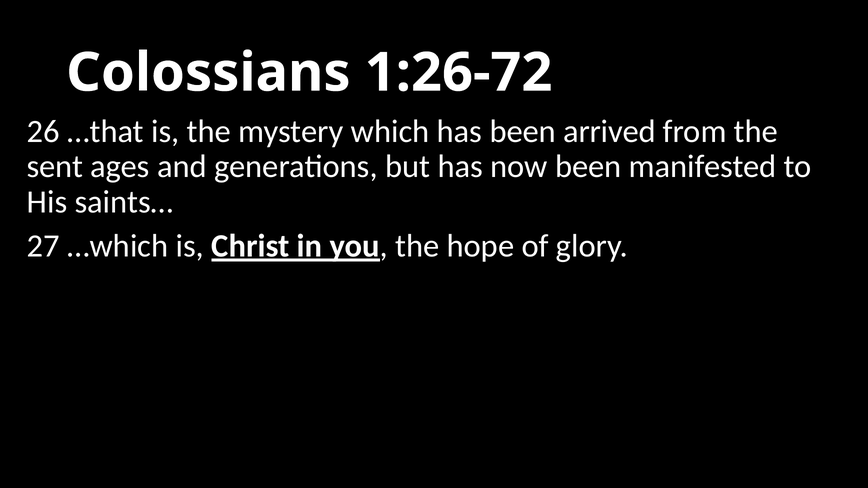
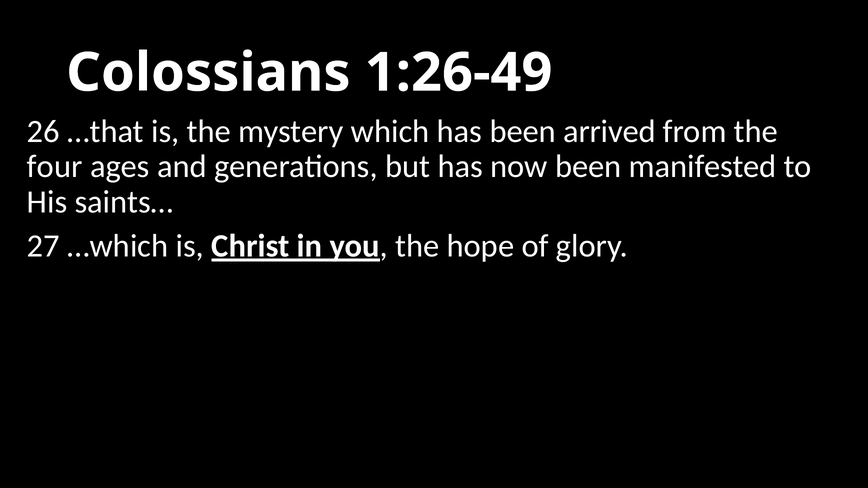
1:26-72: 1:26-72 -> 1:26-49
sent: sent -> four
